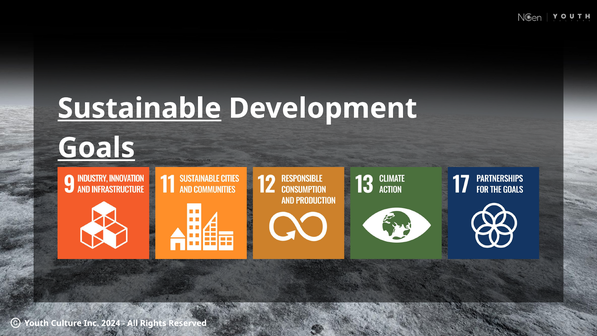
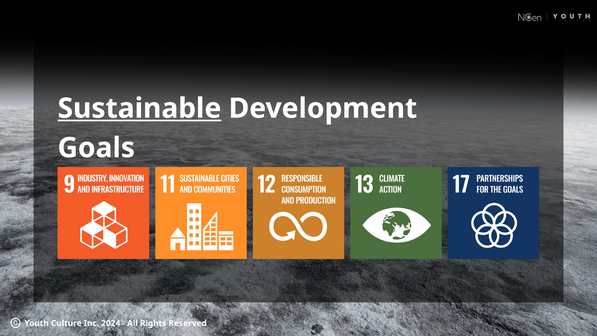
Goals underline: present -> none
